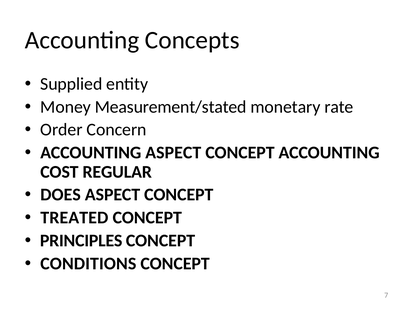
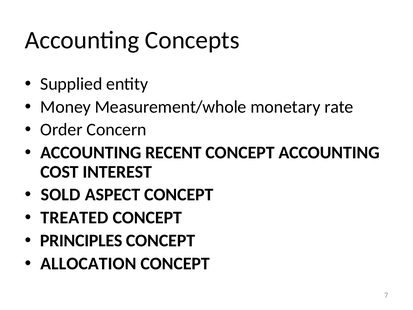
Measurement/stated: Measurement/stated -> Measurement/whole
ACCOUNTING ASPECT: ASPECT -> RECENT
REGULAR: REGULAR -> INTEREST
DOES: DOES -> SOLD
CONDITIONS: CONDITIONS -> ALLOCATION
